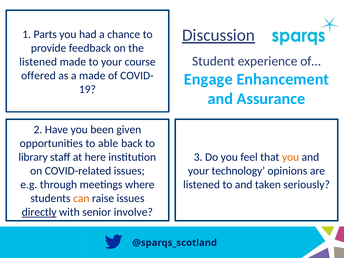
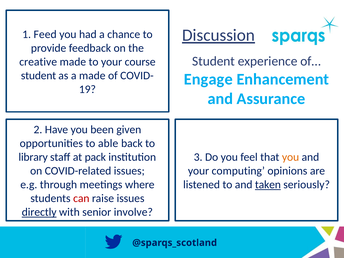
Parts: Parts -> Feed
listened at (38, 62): listened -> creative
offered at (38, 76): offered -> student
here: here -> pack
technology: technology -> computing
taken underline: none -> present
can colour: orange -> red
